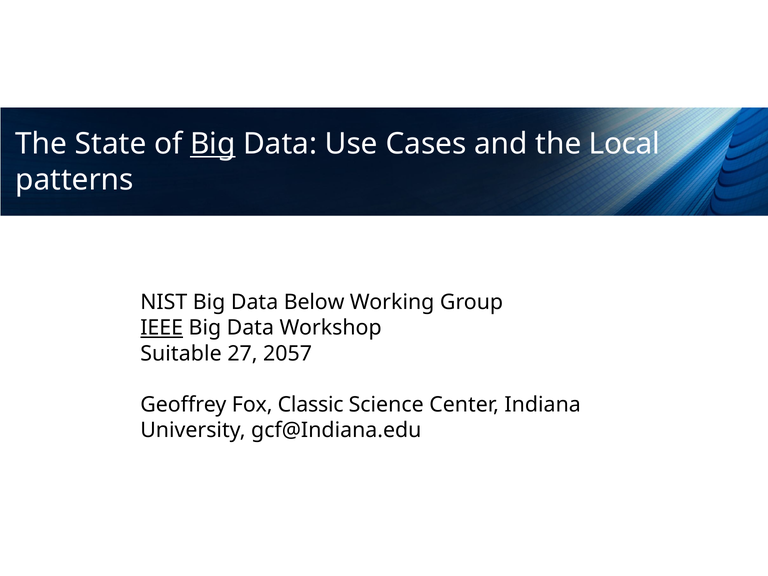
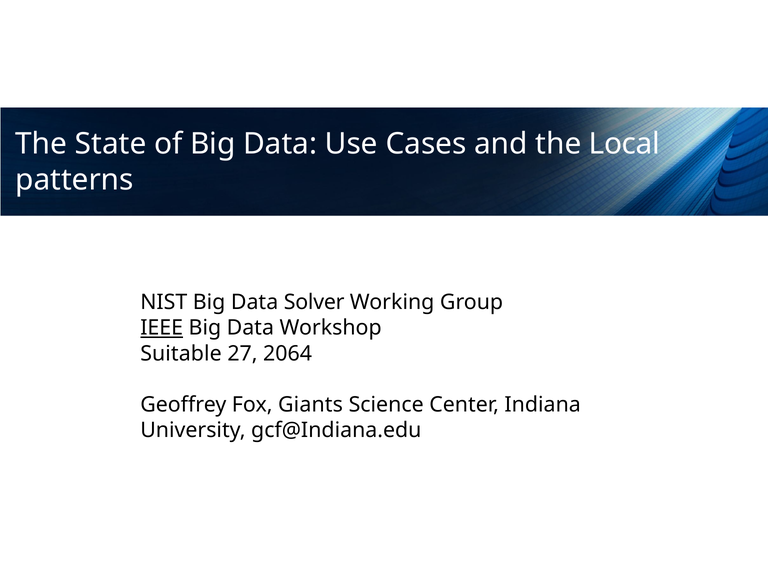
Big at (213, 144) underline: present -> none
Below: Below -> Solver
2057: 2057 -> 2064
Classic: Classic -> Giants
